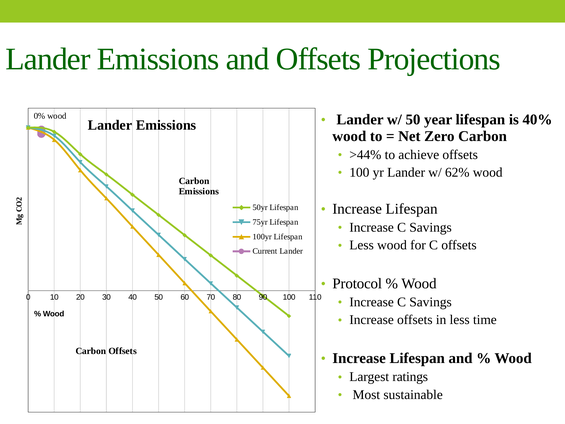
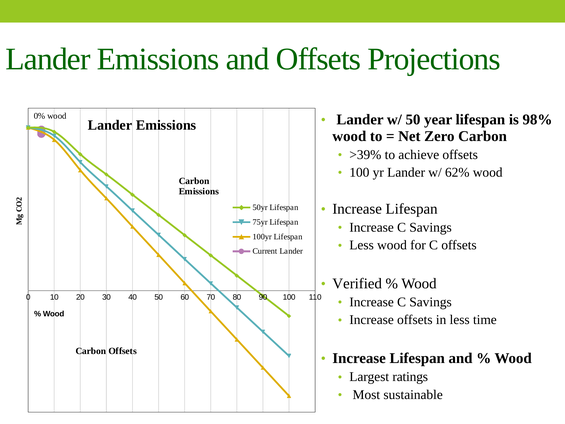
40%: 40% -> 98%
>44%: >44% -> >39%
Protocol: Protocol -> Verified
